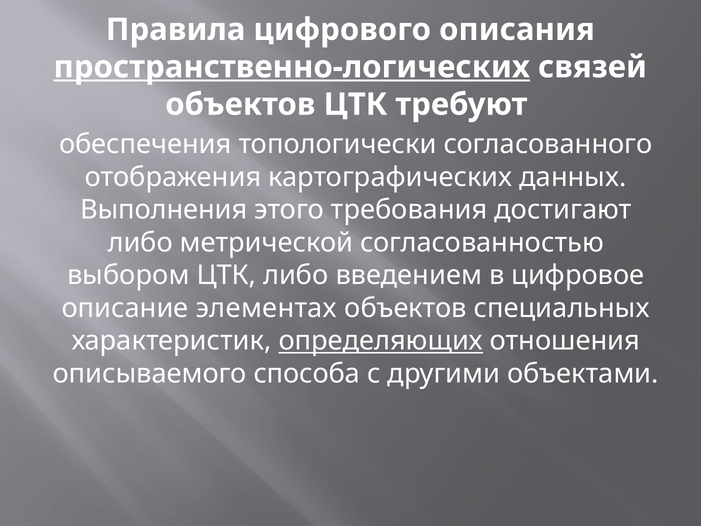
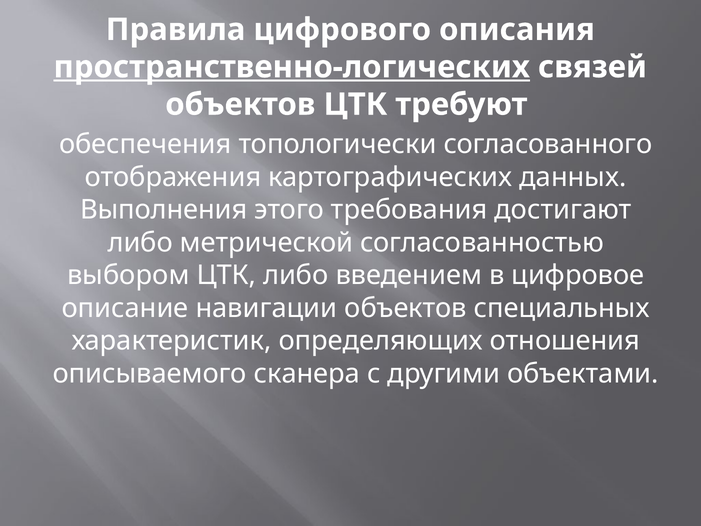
элементах: элементах -> навигации
определяющих underline: present -> none
способа: способа -> сканера
